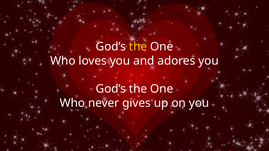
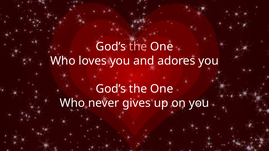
the at (138, 47) colour: yellow -> pink
